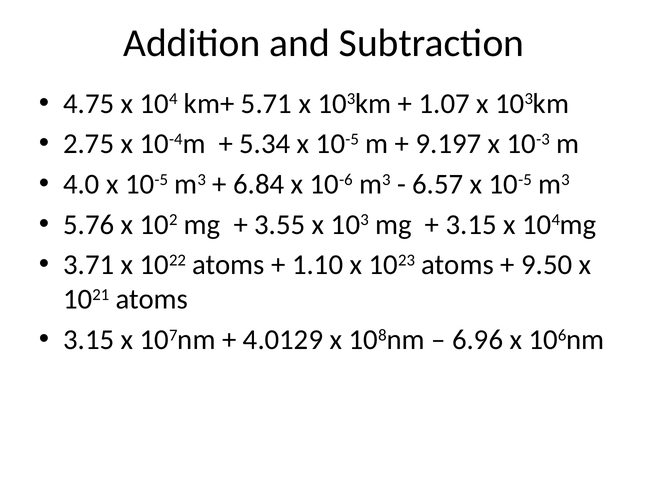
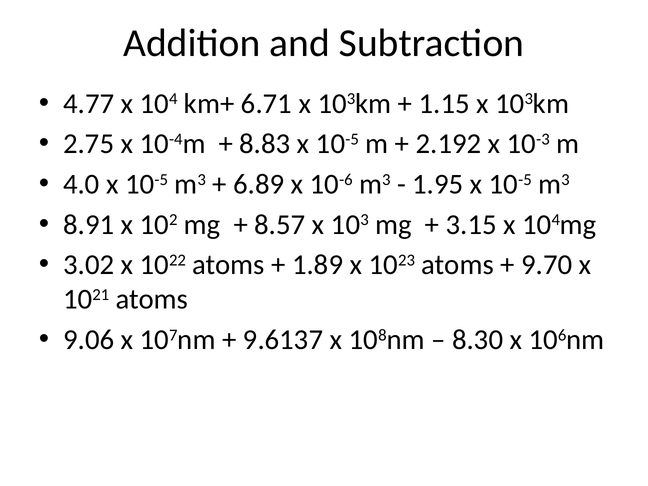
4.75: 4.75 -> 4.77
5.71: 5.71 -> 6.71
1.07: 1.07 -> 1.15
5.34: 5.34 -> 8.83
9.197: 9.197 -> 2.192
6.84: 6.84 -> 6.89
6.57: 6.57 -> 1.95
5.76: 5.76 -> 8.91
3.55: 3.55 -> 8.57
3.71: 3.71 -> 3.02
1.10: 1.10 -> 1.89
9.50: 9.50 -> 9.70
3.15 at (89, 340): 3.15 -> 9.06
4.0129: 4.0129 -> 9.6137
6.96: 6.96 -> 8.30
